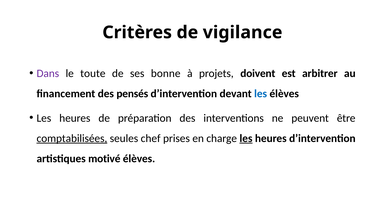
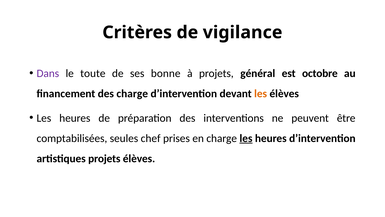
doivent: doivent -> général
arbitrer: arbitrer -> octobre
des pensés: pensés -> charge
les at (261, 94) colour: blue -> orange
comptabilisées underline: present -> none
artistiques motivé: motivé -> projets
